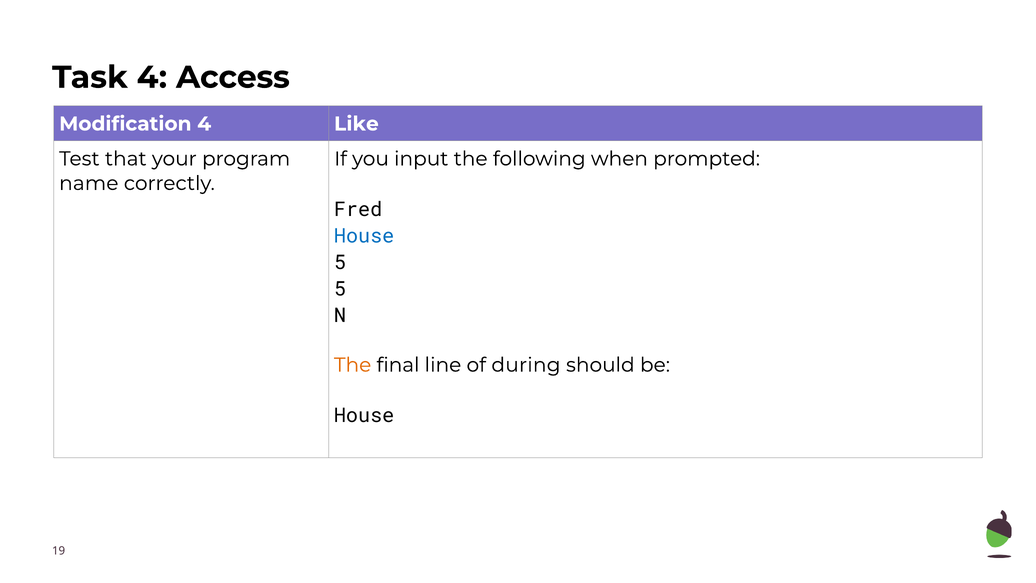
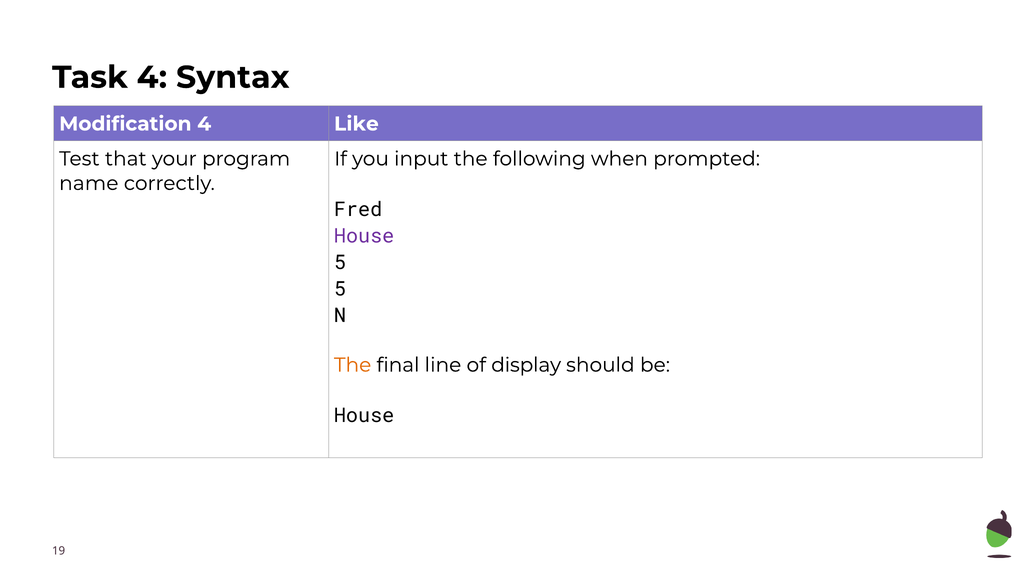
Access: Access -> Syntax
House at (364, 236) colour: blue -> purple
during: during -> display
